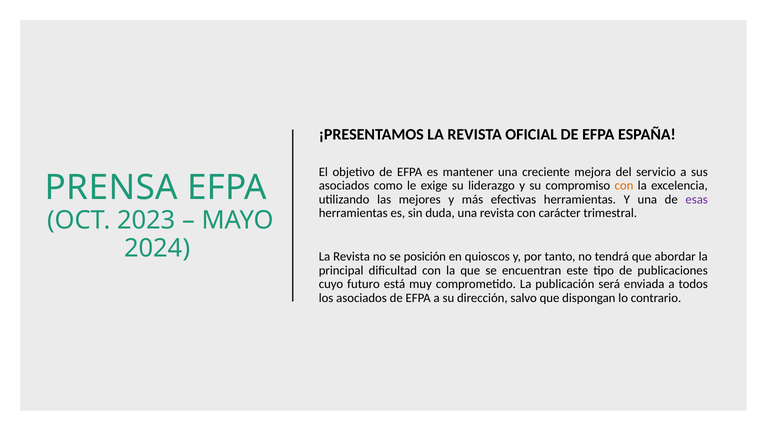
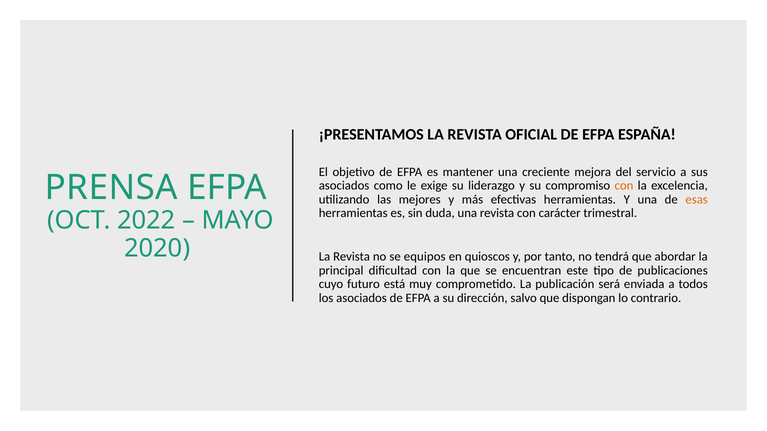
esas colour: purple -> orange
2023: 2023 -> 2022
2024: 2024 -> 2020
posición: posición -> equipos
